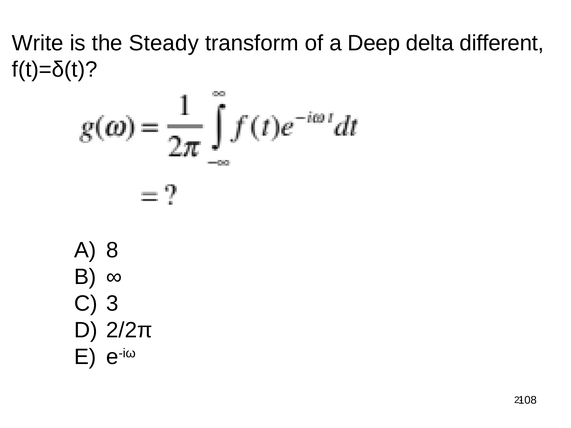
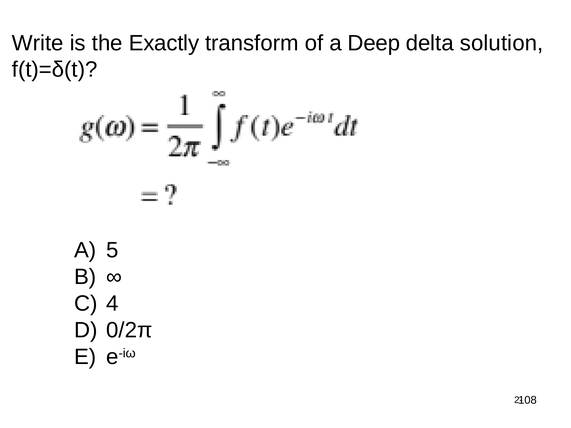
Steady: Steady -> Exactly
different: different -> solution
8: 8 -> 5
3: 3 -> 4
2/2π: 2/2π -> 0/2π
